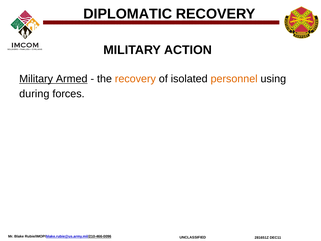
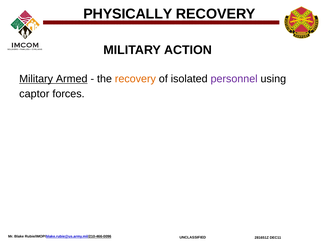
DIPLOMATIC: DIPLOMATIC -> PHYSICALLY
personnel colour: orange -> purple
during: during -> captor
